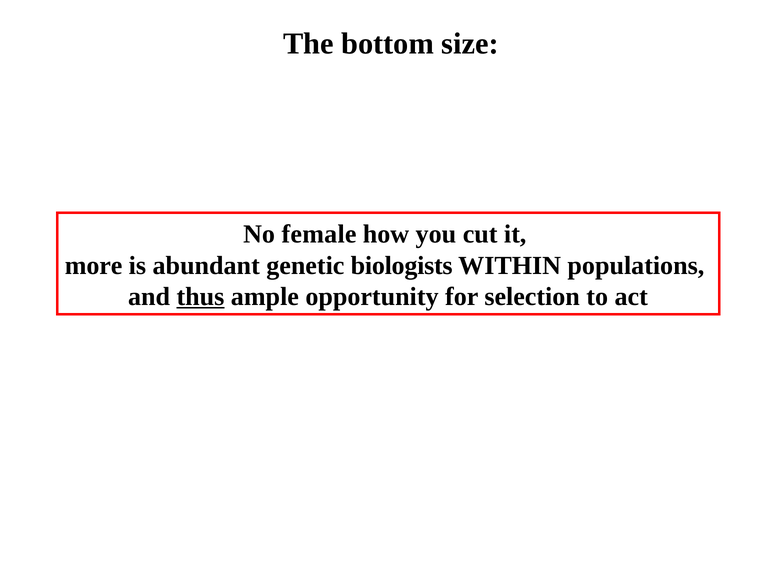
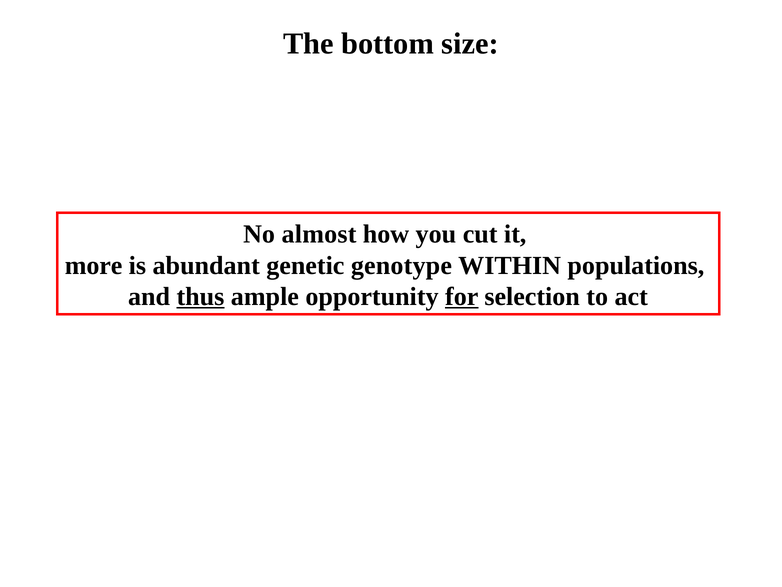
female: female -> almost
biologists: biologists -> genotype
for underline: none -> present
